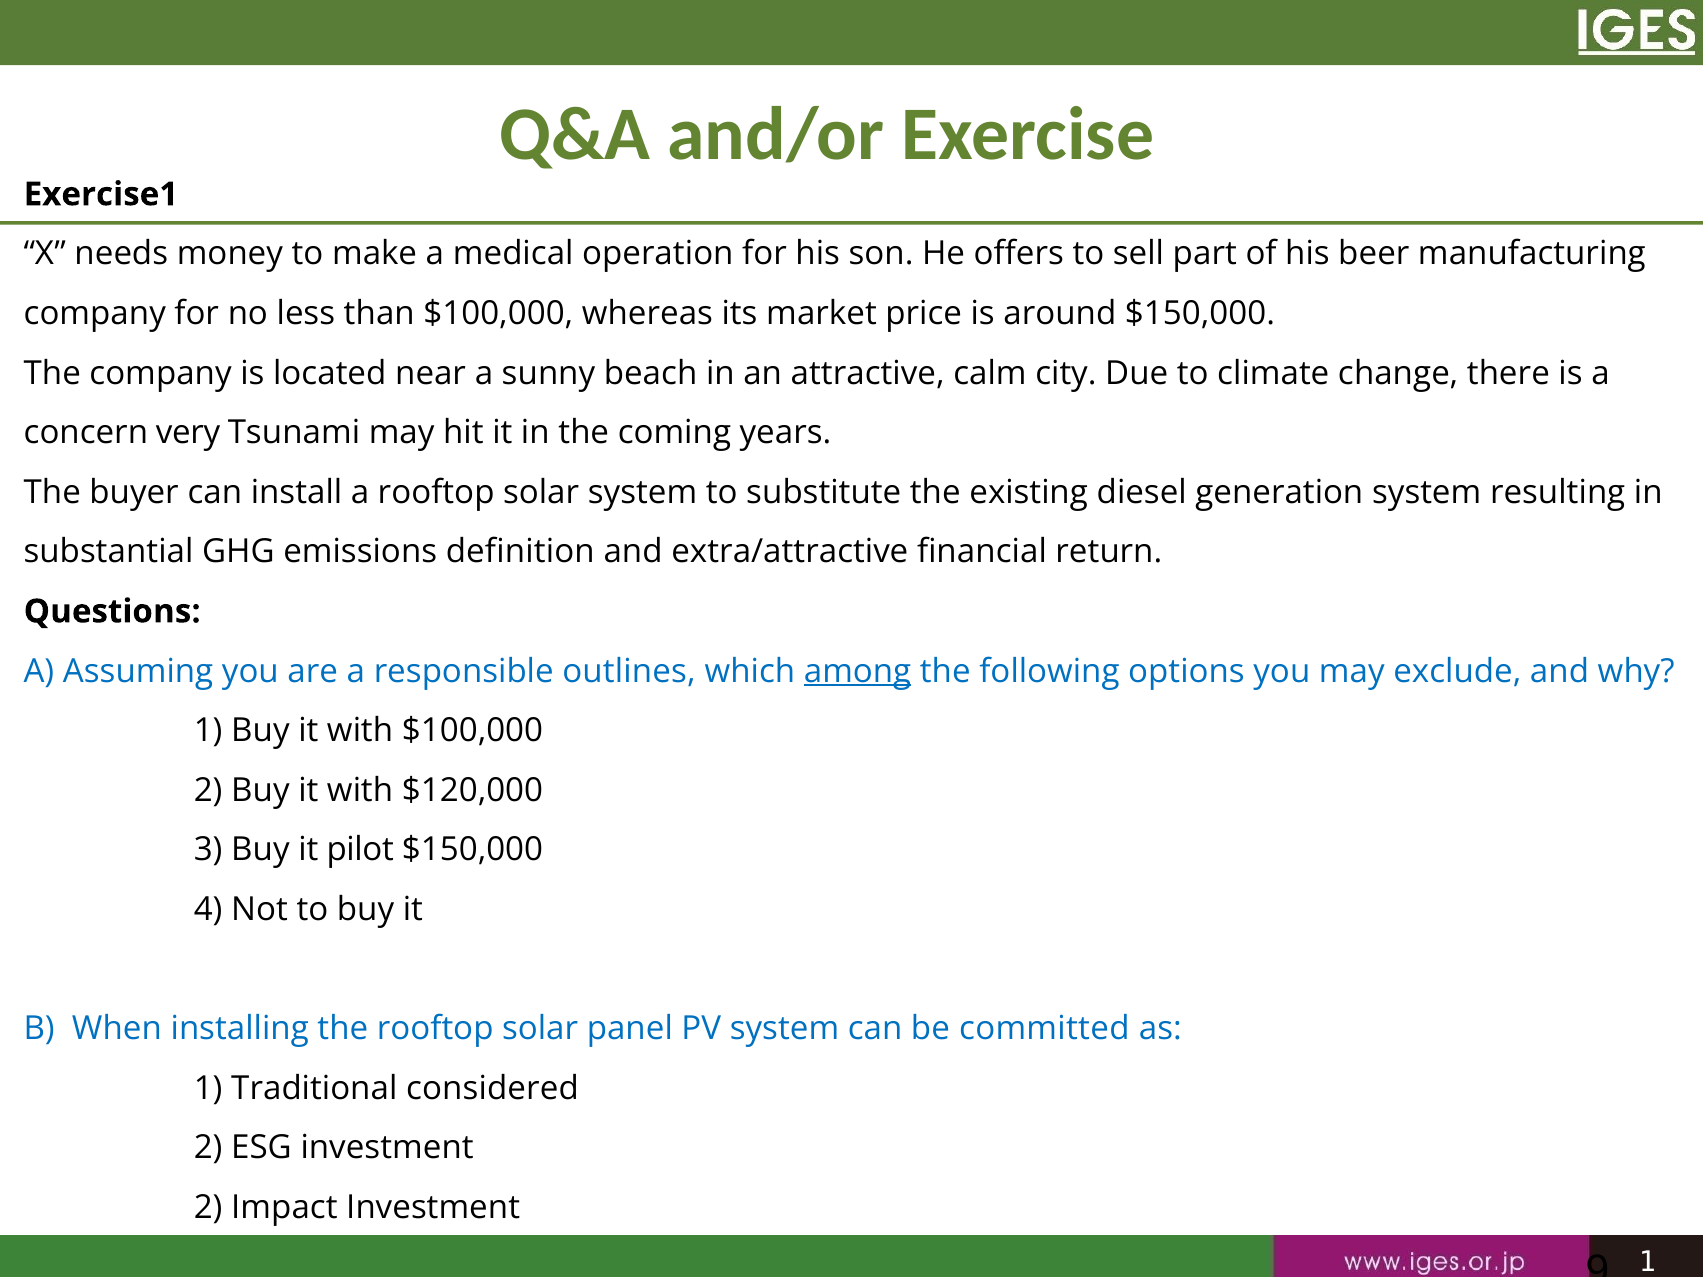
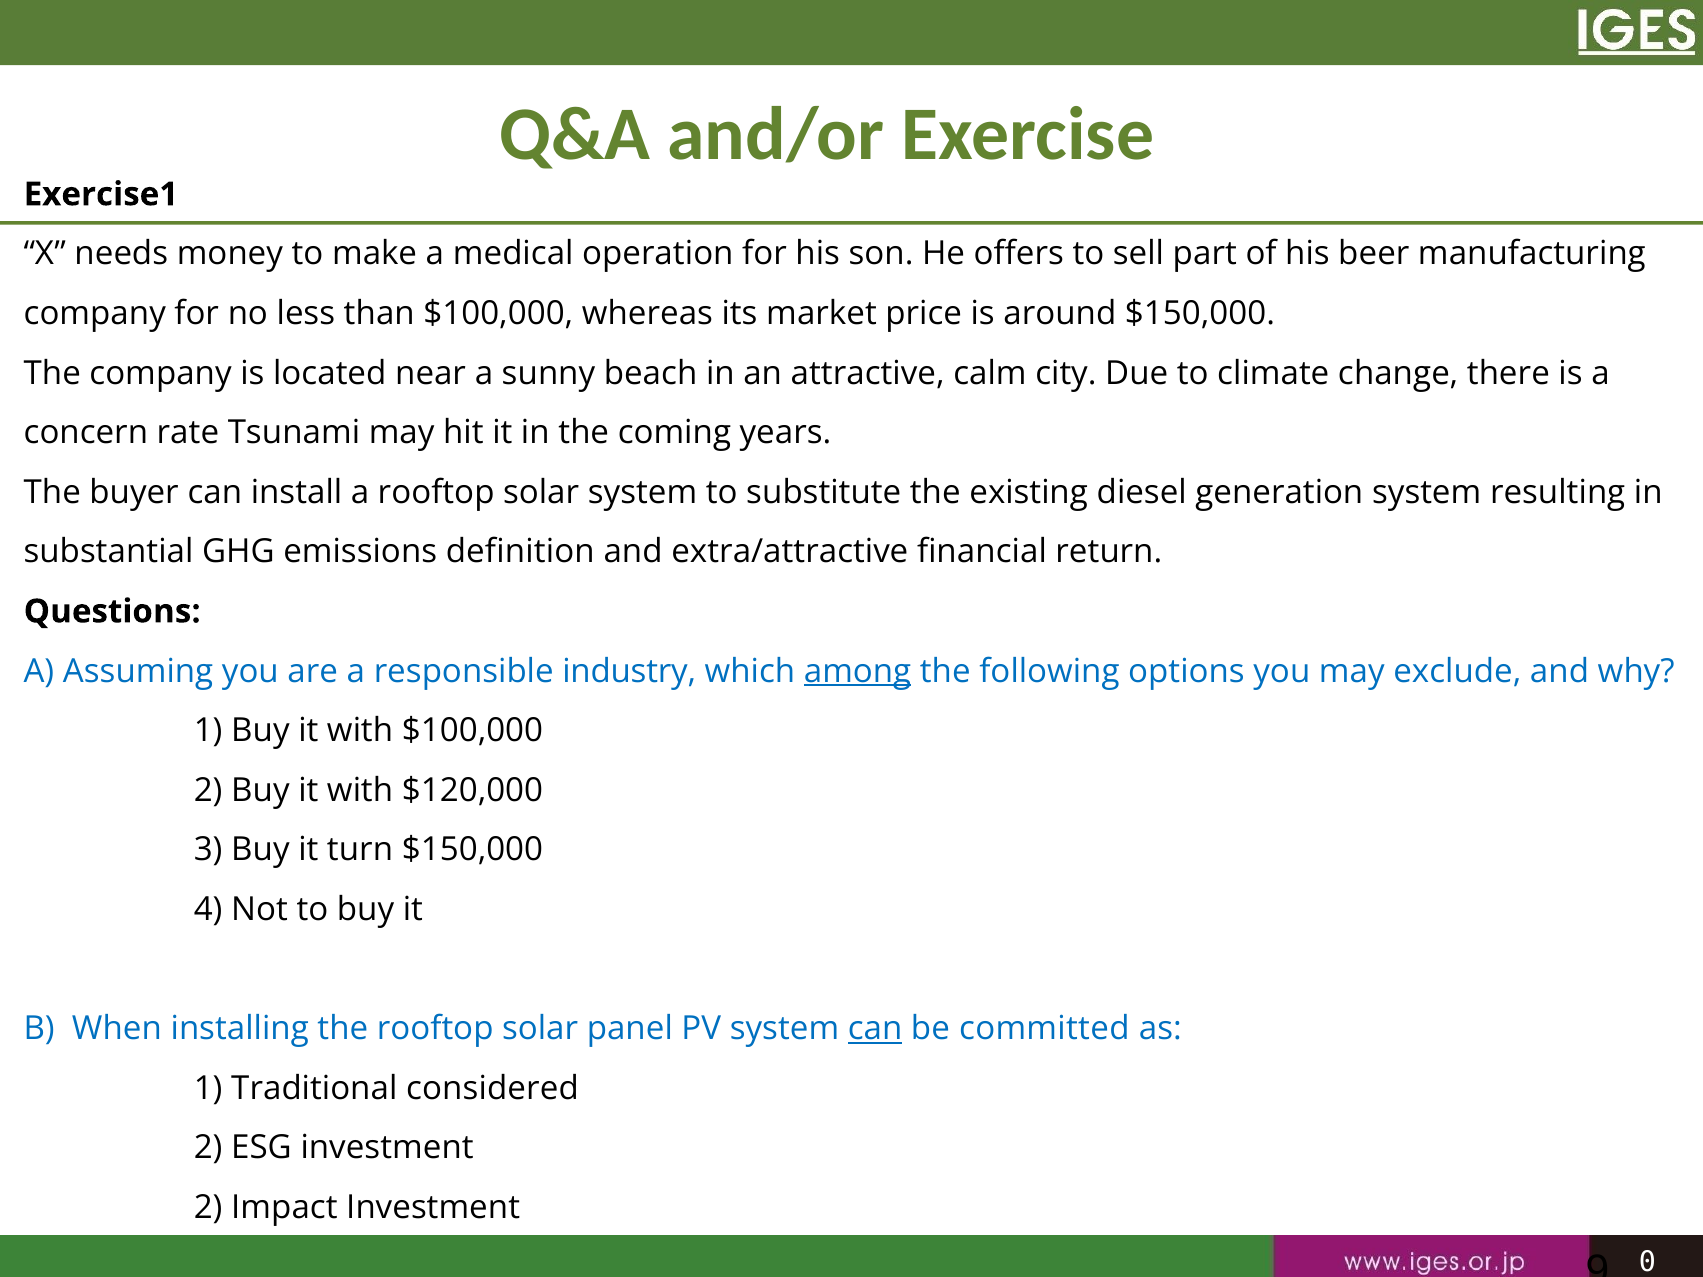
very: very -> rate
outlines: outlines -> industry
pilot: pilot -> turn
can at (875, 1029) underline: none -> present
1 at (1647, 1263): 1 -> 0
